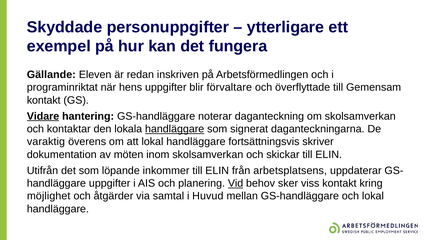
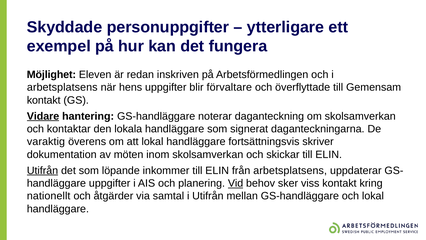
Gällande: Gällande -> Möjlighet
programinriktat at (62, 87): programinriktat -> arbetsplatsens
handläggare at (175, 129) underline: present -> none
Utifrån at (42, 170) underline: none -> present
möjlighet: möjlighet -> nationellt
i Huvud: Huvud -> Utifrån
